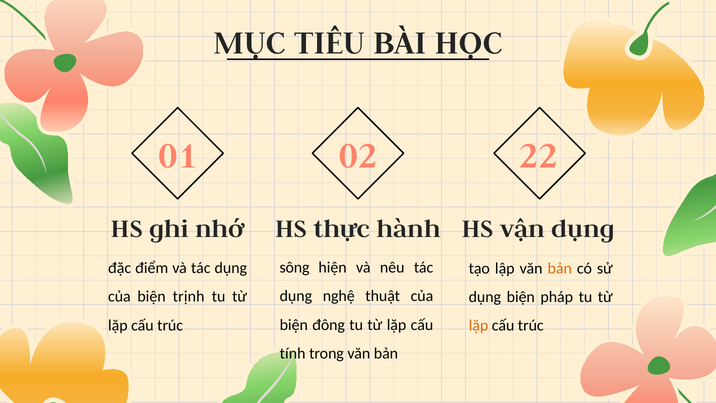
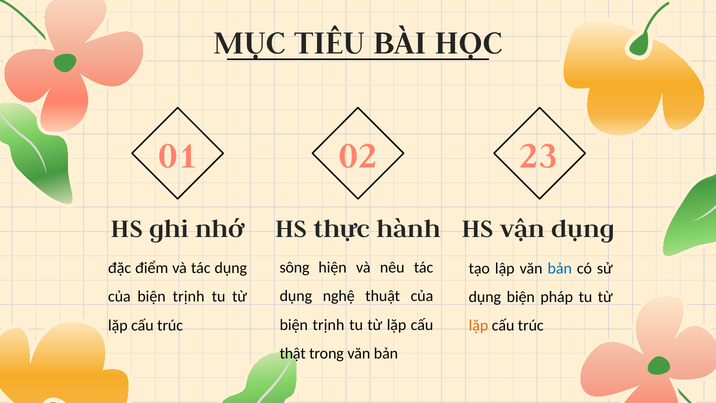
22: 22 -> 23
bản at (560, 268) colour: orange -> blue
đông at (329, 325): đông -> trịnh
tính: tính -> thật
